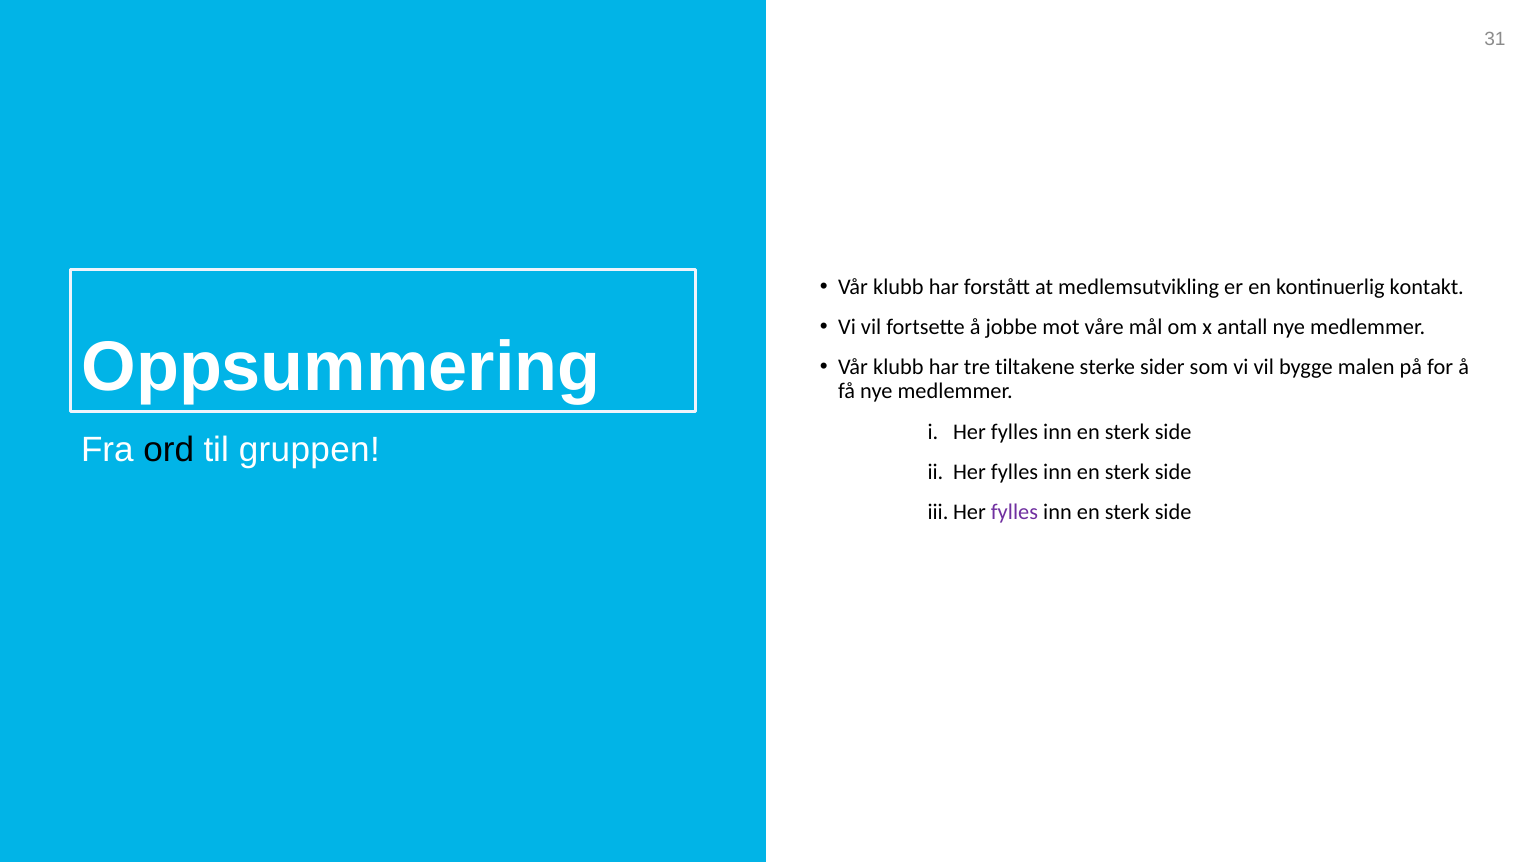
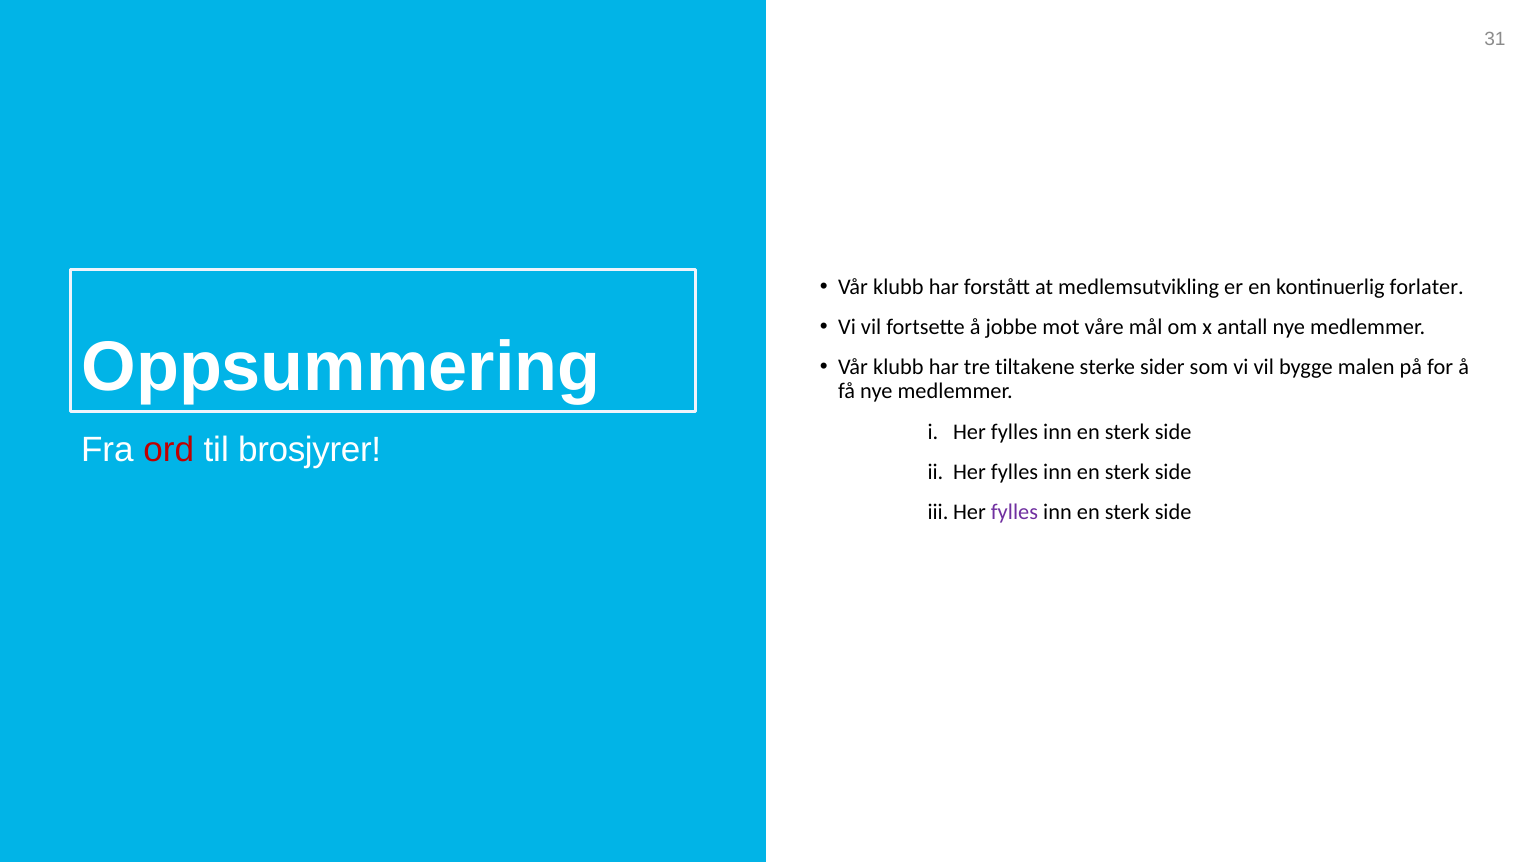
kontakt: kontakt -> forlater
ord colour: black -> red
gruppen: gruppen -> brosjyrer
